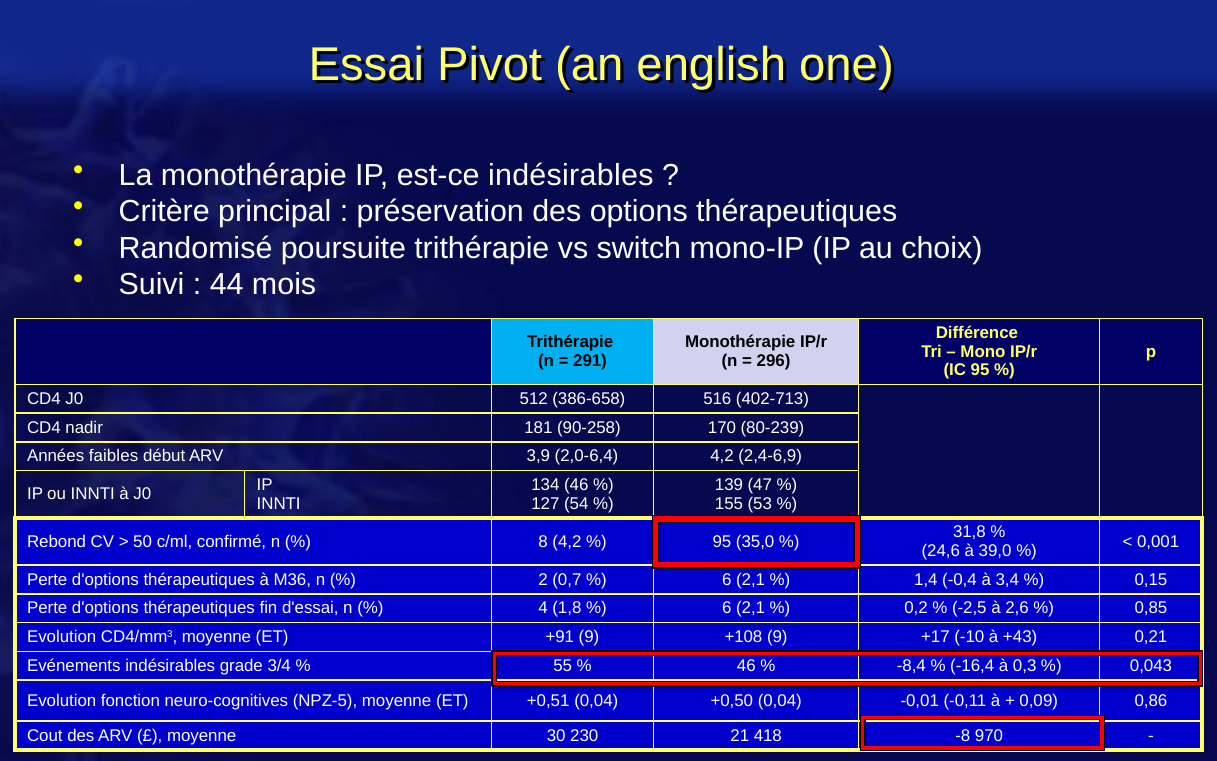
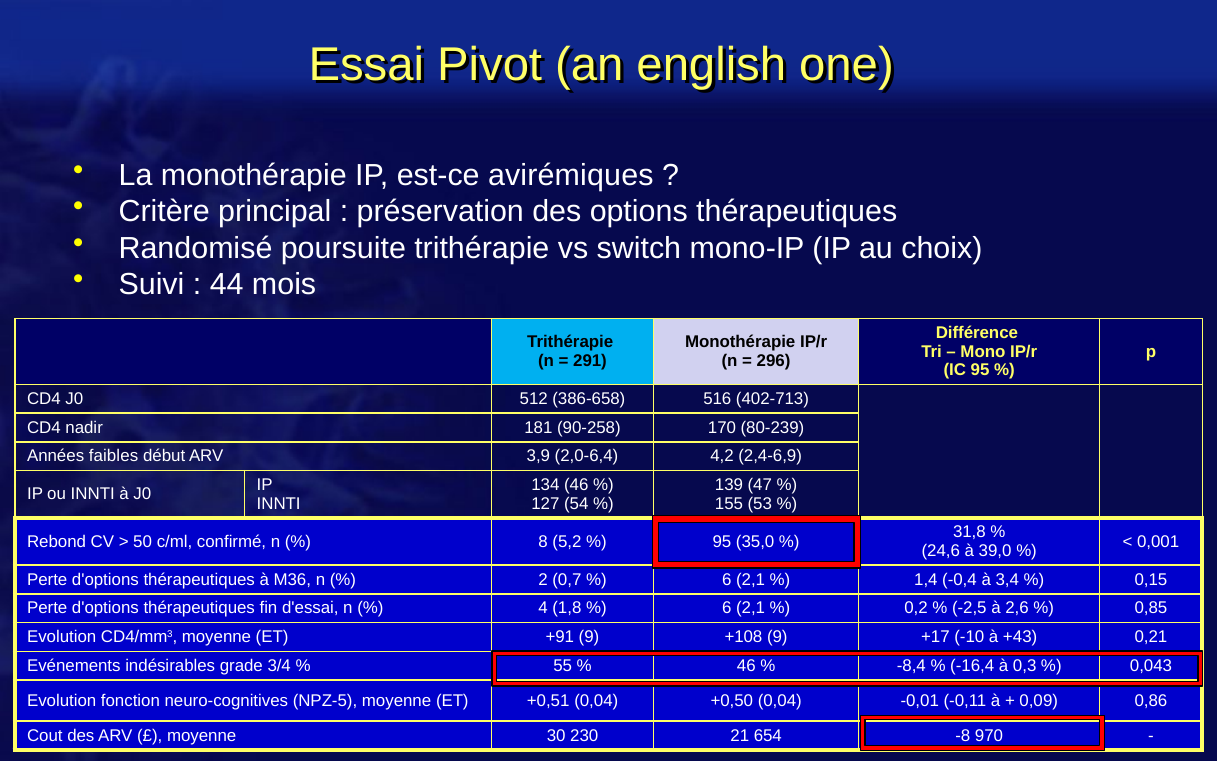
est-ce indésirables: indésirables -> avirémiques
8 4,2: 4,2 -> 5,2
418: 418 -> 654
